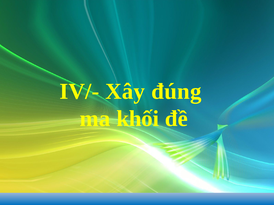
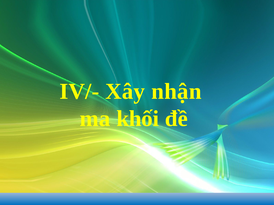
đúng: đúng -> nhận
